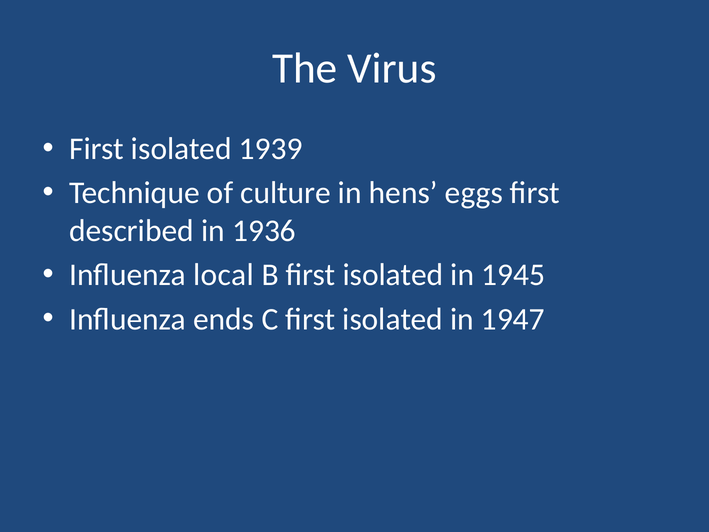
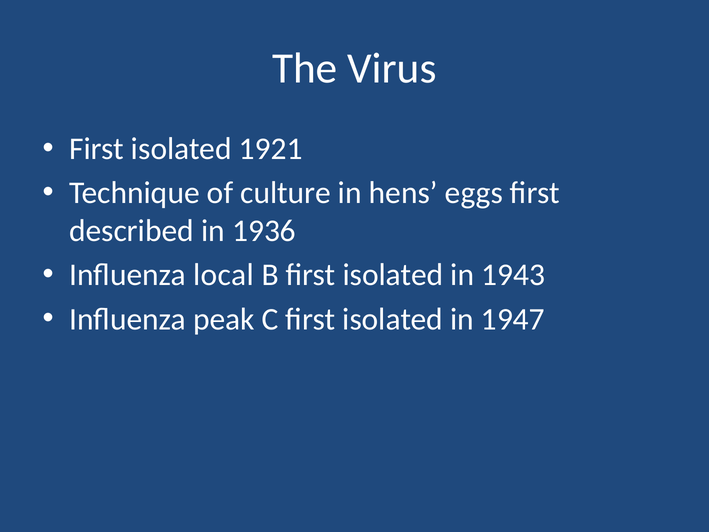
1939: 1939 -> 1921
1945: 1945 -> 1943
ends: ends -> peak
